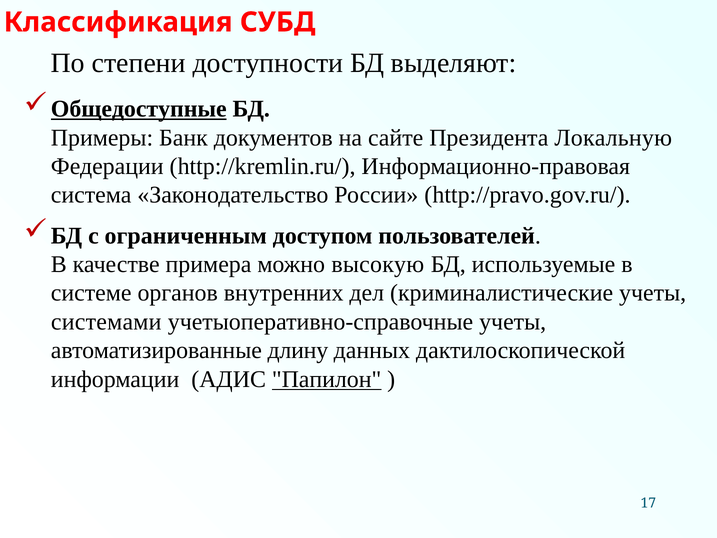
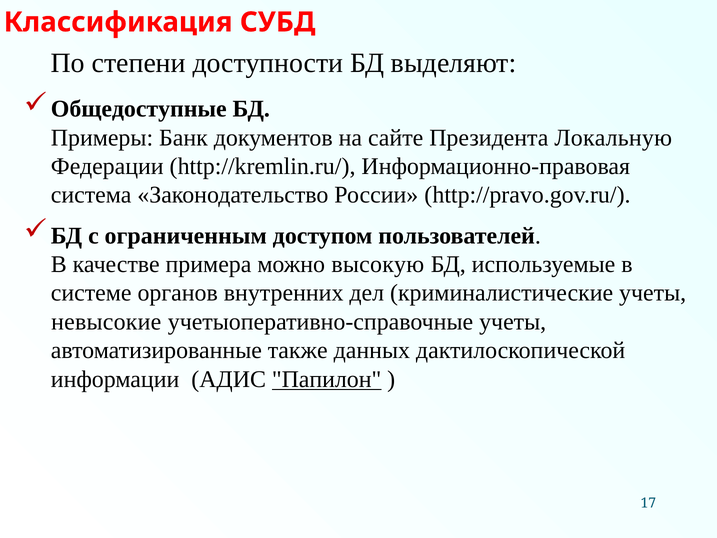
Общедоступные underline: present -> none
системами: системами -> невысокие
длину: длину -> также
